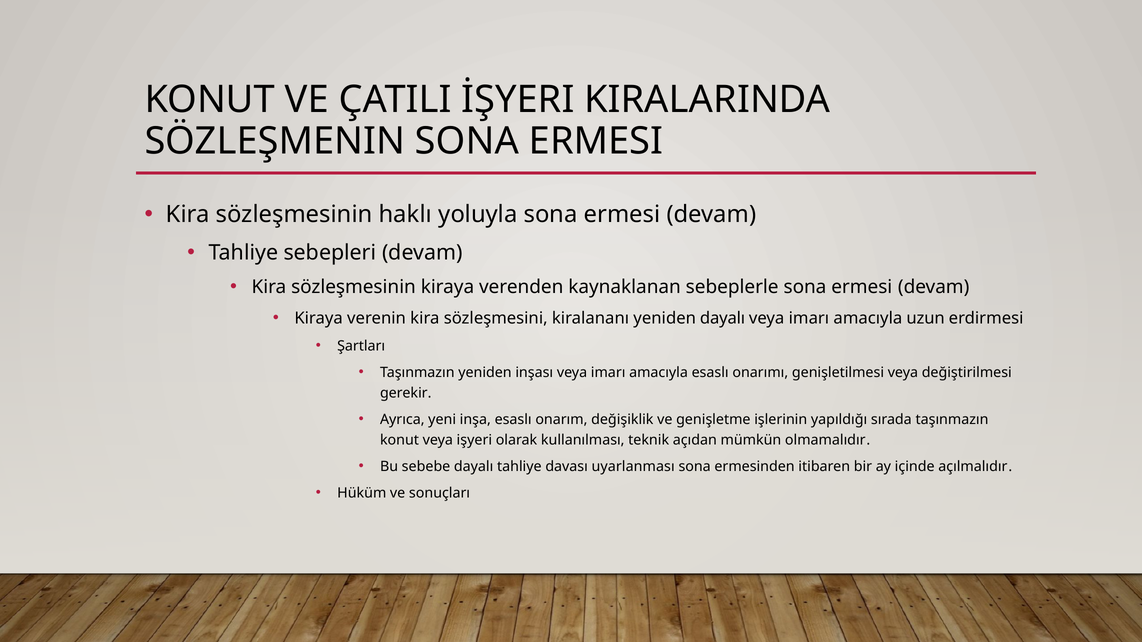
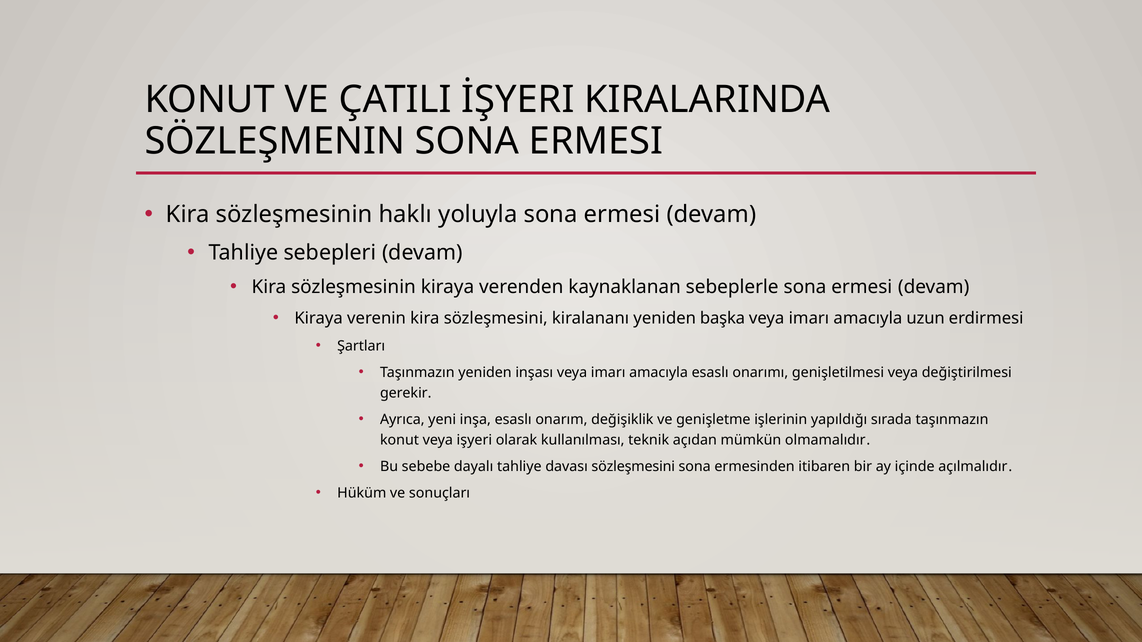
yeniden dayalı: dayalı -> başka
davası uyarlanması: uyarlanması -> sözleşmesini
